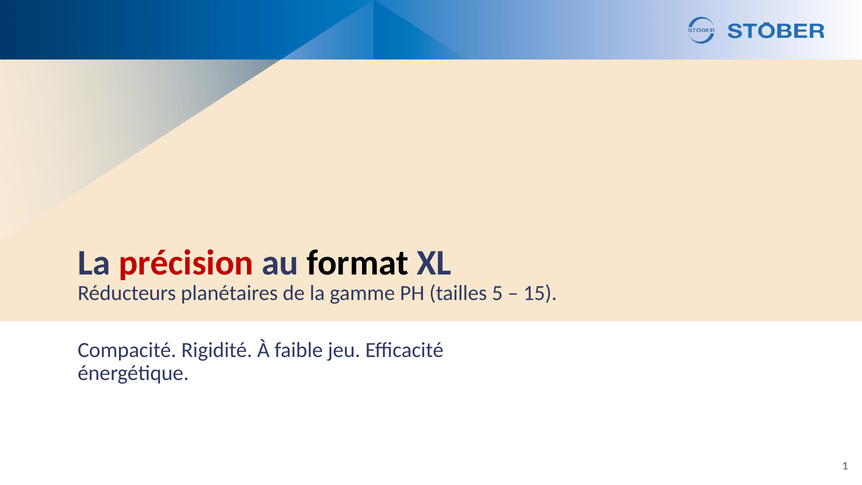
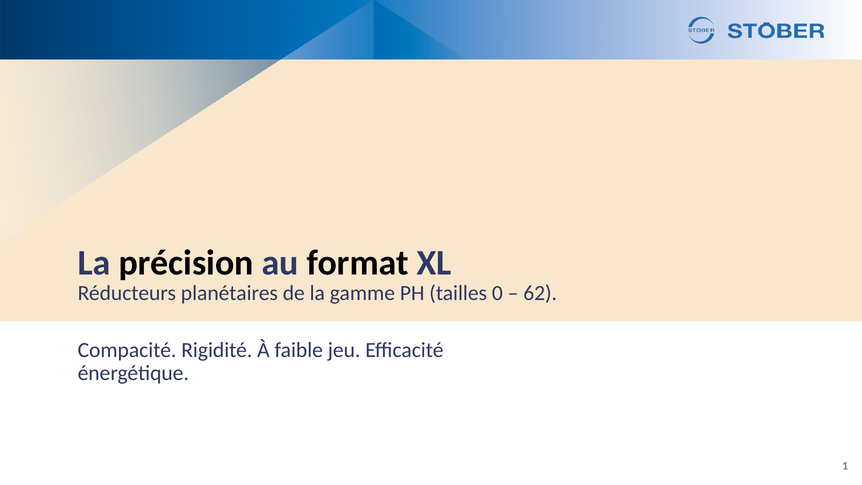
précision colour: red -> black
5: 5 -> 0
15: 15 -> 62
